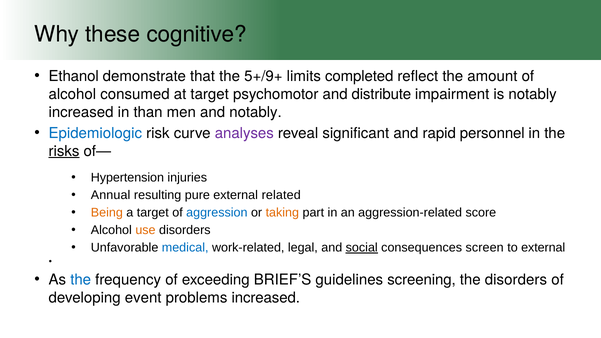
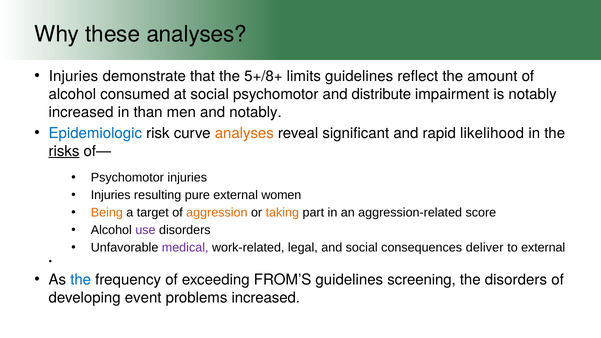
these cognitive: cognitive -> analyses
Ethanol at (74, 76): Ethanol -> Injuries
5+/9+: 5+/9+ -> 5+/8+
limits completed: completed -> guidelines
at target: target -> social
analyses at (244, 133) colour: purple -> orange
personnel: personnel -> likelihood
Hypertension at (127, 178): Hypertension -> Psychomotor
Annual at (111, 195): Annual -> Injuries
related: related -> women
aggression colour: blue -> orange
use colour: orange -> purple
medical colour: blue -> purple
social at (362, 248) underline: present -> none
screen: screen -> deliver
BRIEF’S: BRIEF’S -> FROM’S
